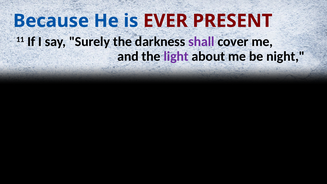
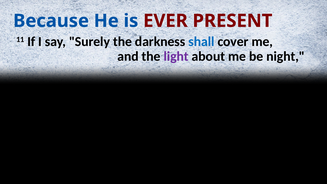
shall colour: purple -> blue
